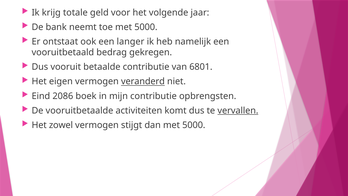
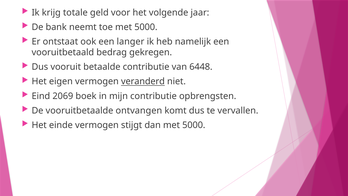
6801: 6801 -> 6448
2086: 2086 -> 2069
activiteiten: activiteiten -> ontvangen
vervallen underline: present -> none
zowel: zowel -> einde
